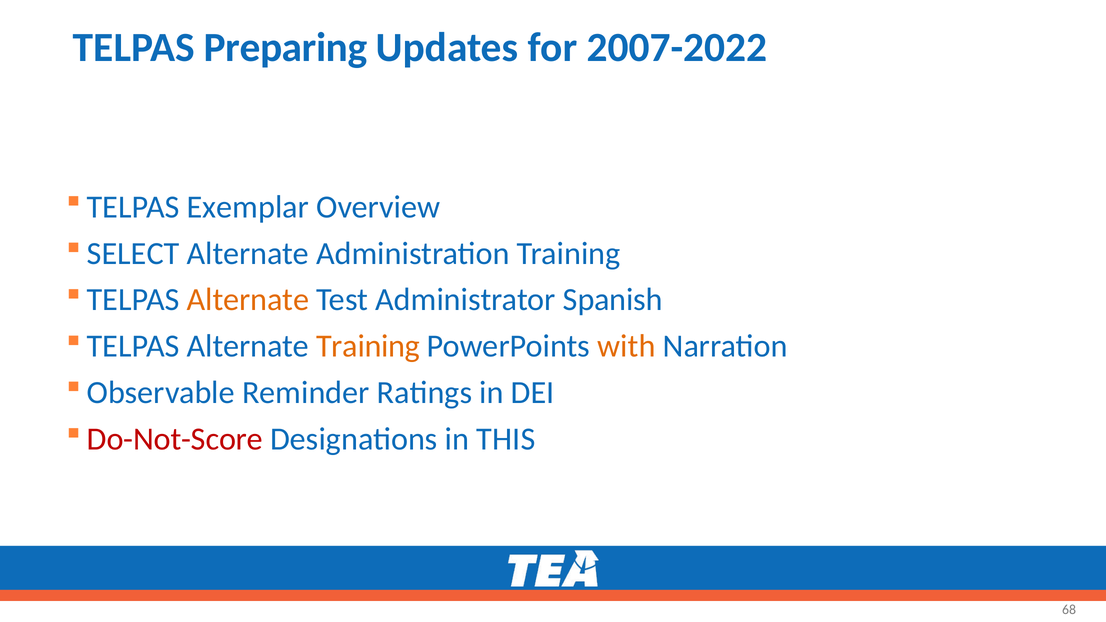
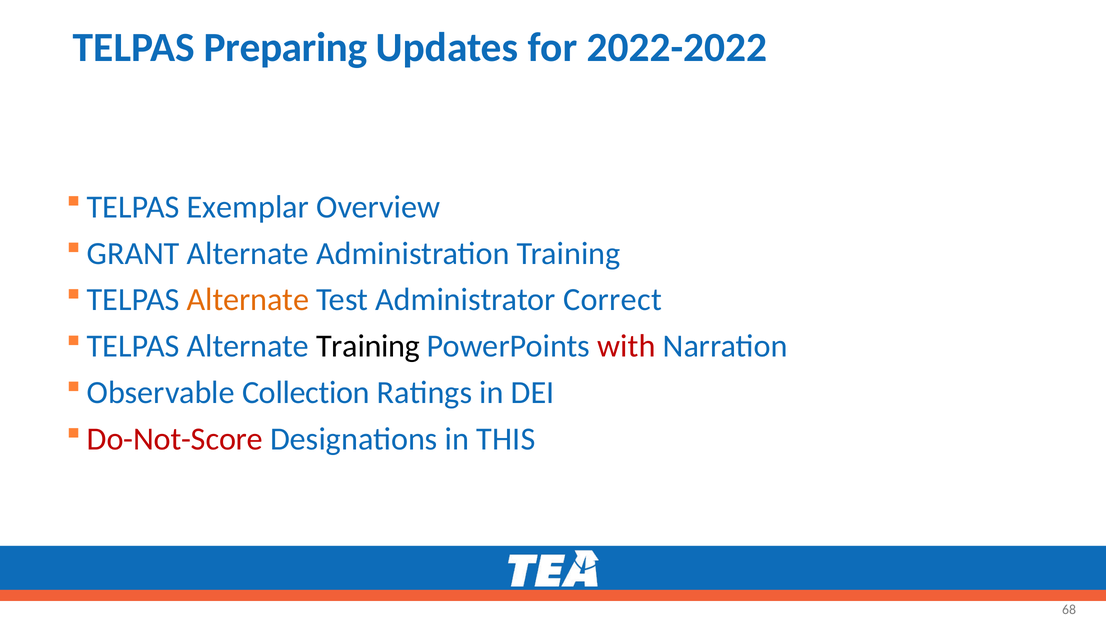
2007-2022: 2007-2022 -> 2022-2022
SELECT: SELECT -> GRANT
Spanish: Spanish -> Correct
Training at (368, 346) colour: orange -> black
with colour: orange -> red
Reminder: Reminder -> Collection
